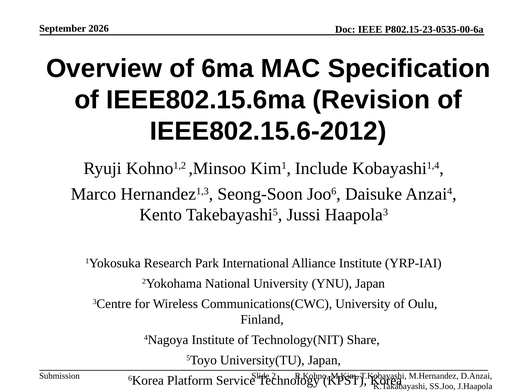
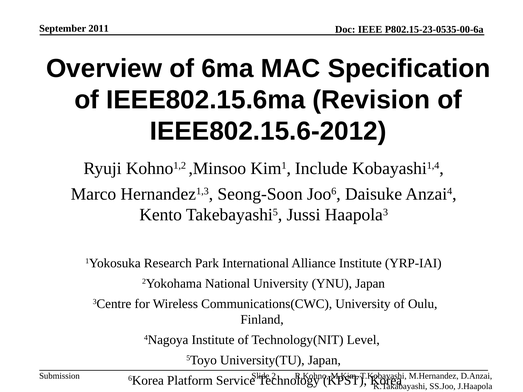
2026: 2026 -> 2011
Share: Share -> Level
